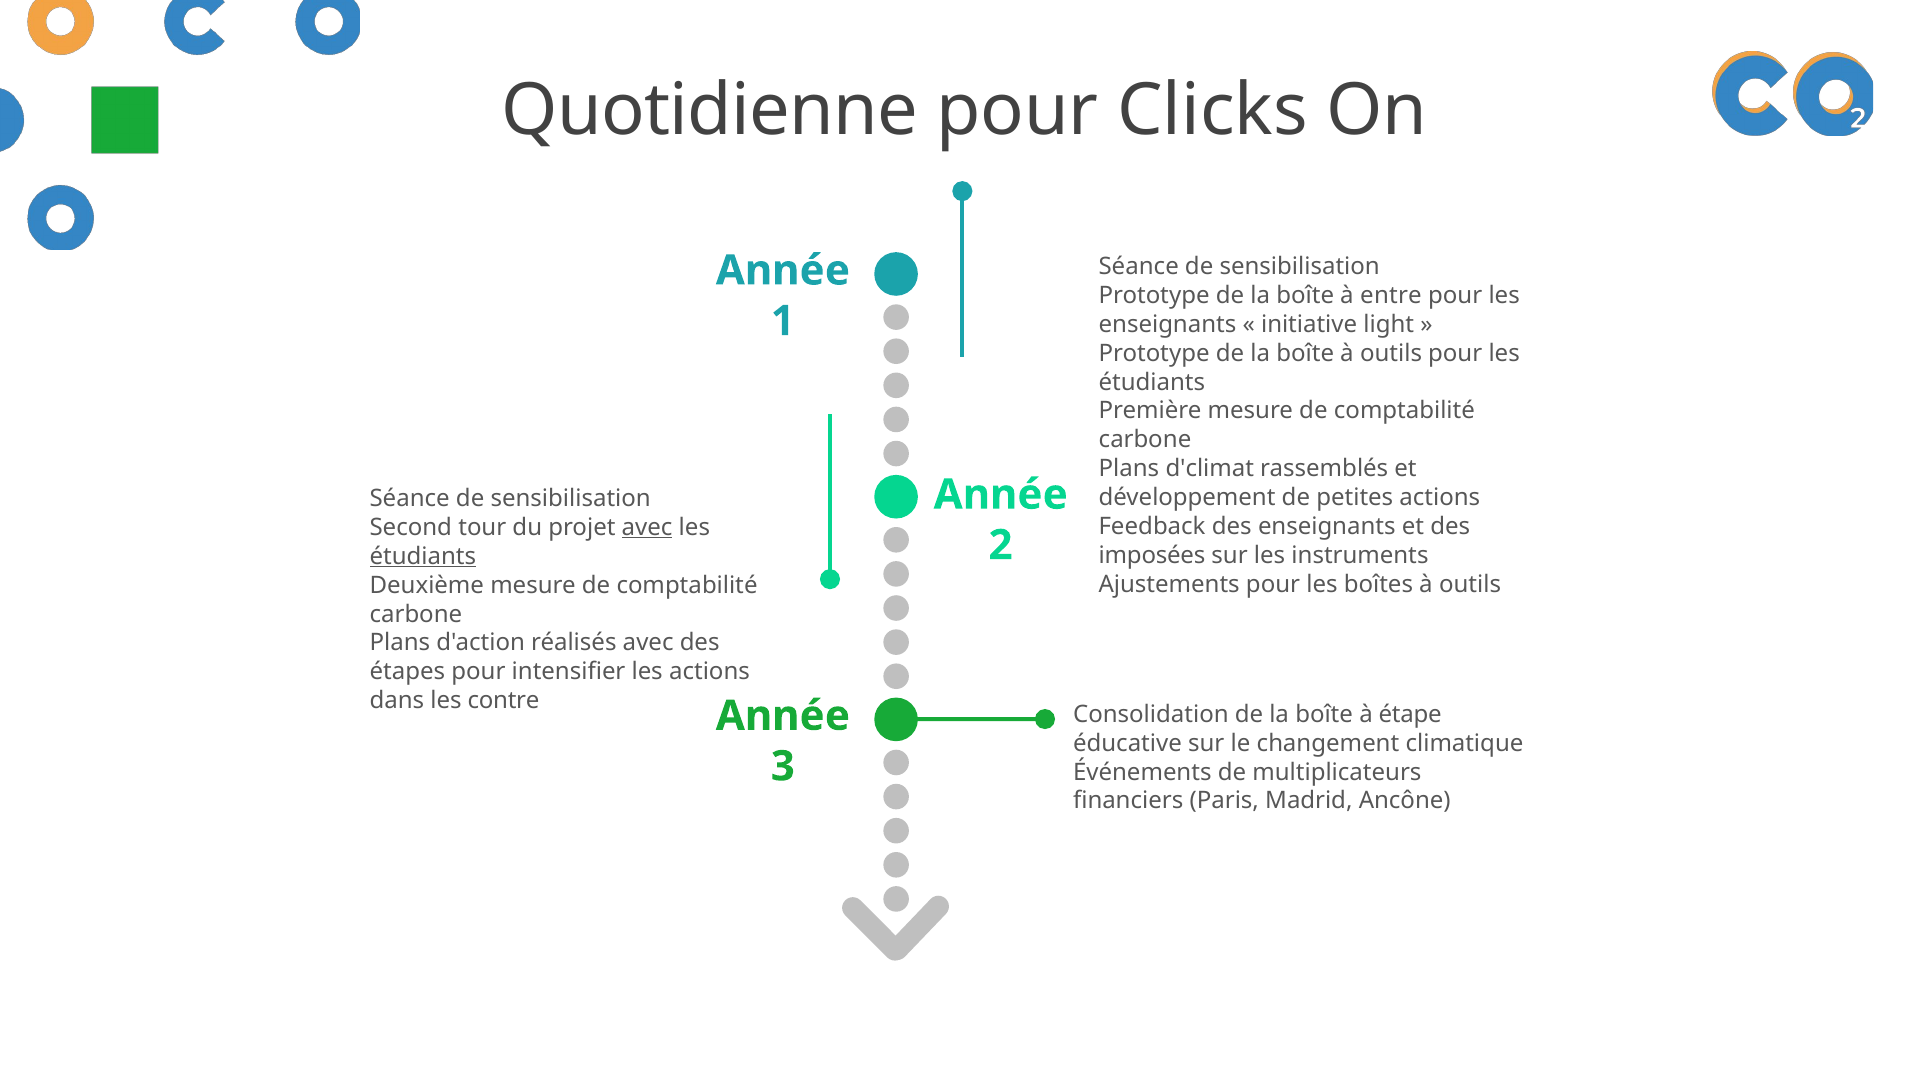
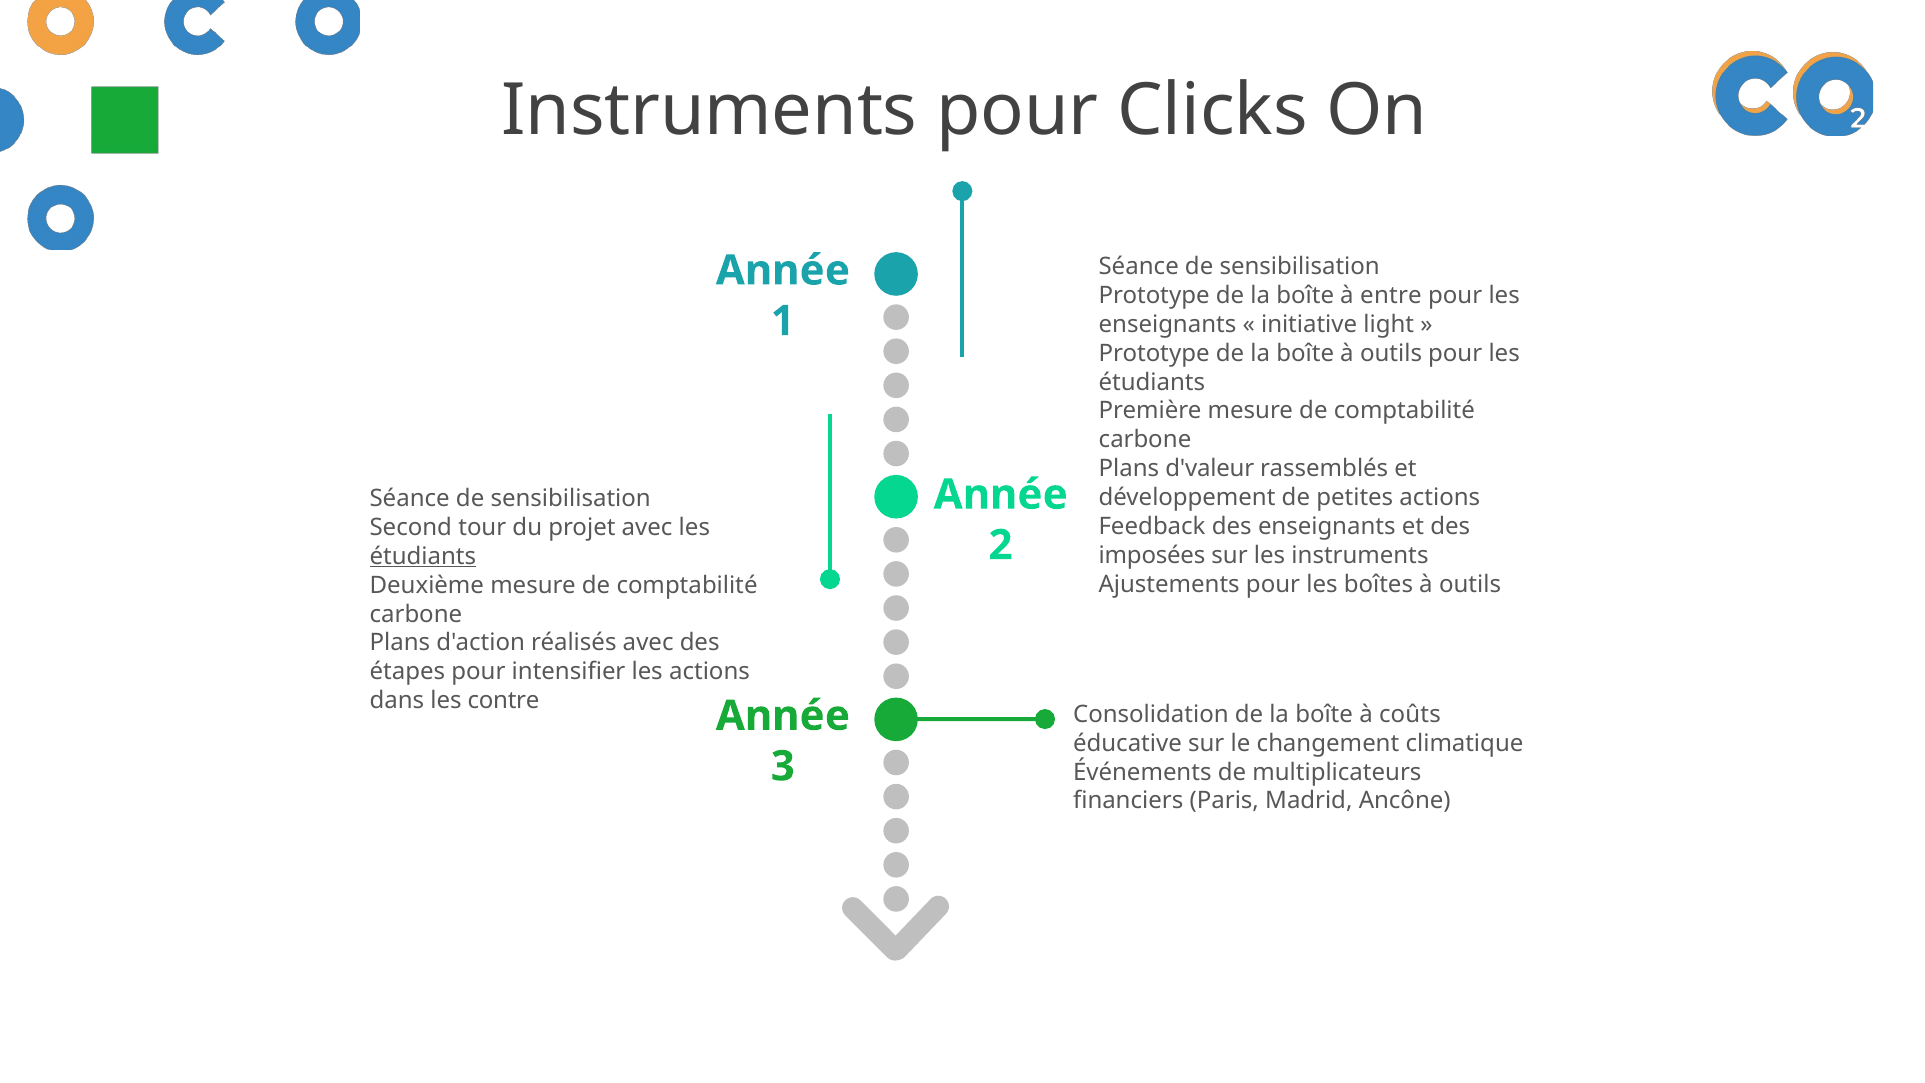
Quotidienne at (710, 110): Quotidienne -> Instruments
d'climat: d'climat -> d'valeur
avec at (647, 527) underline: present -> none
étape: étape -> coûts
